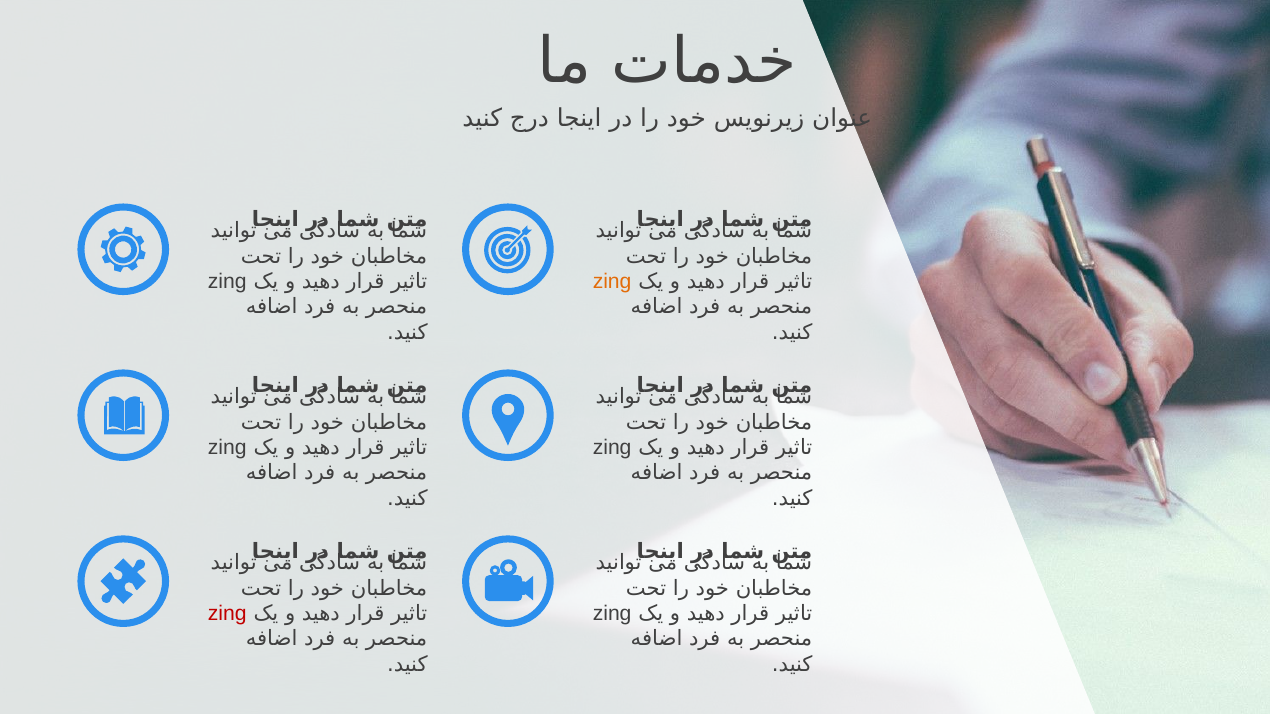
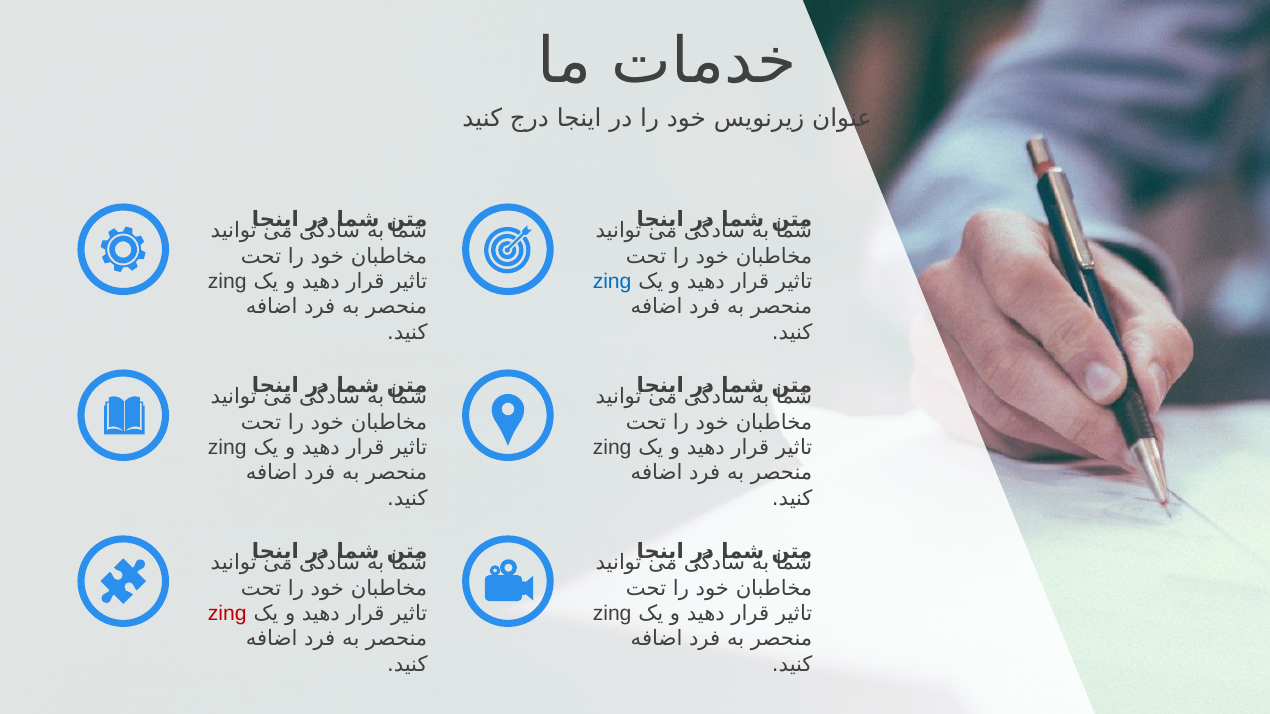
zing at (612, 282) colour: orange -> blue
